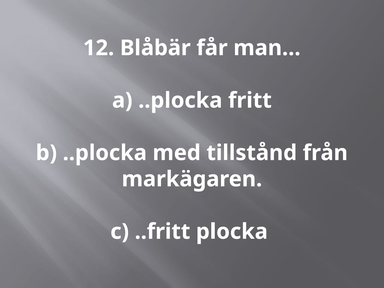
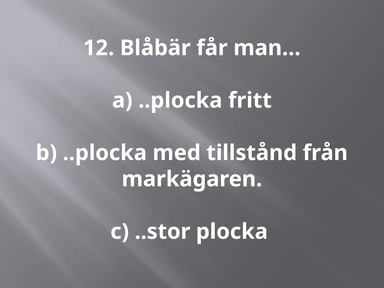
..fritt: ..fritt -> ..stor
